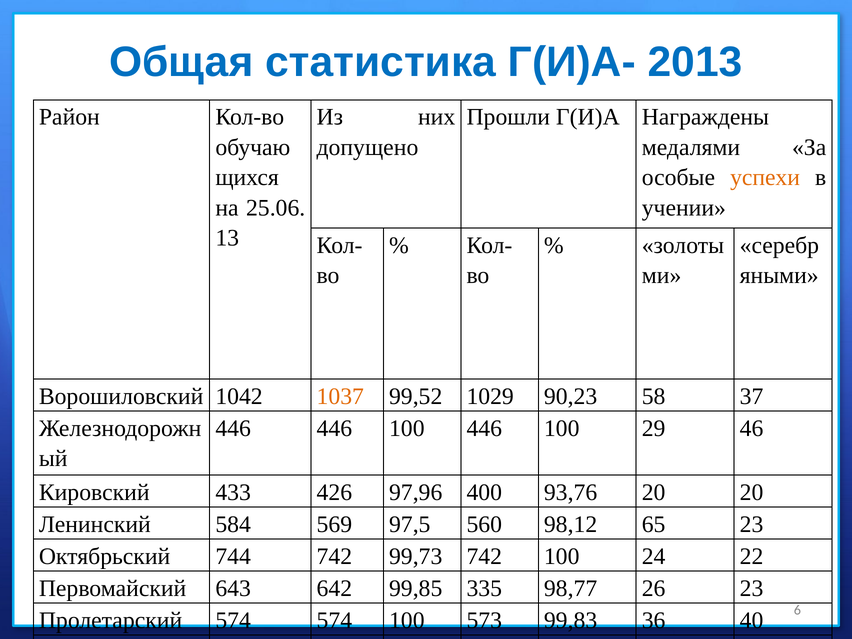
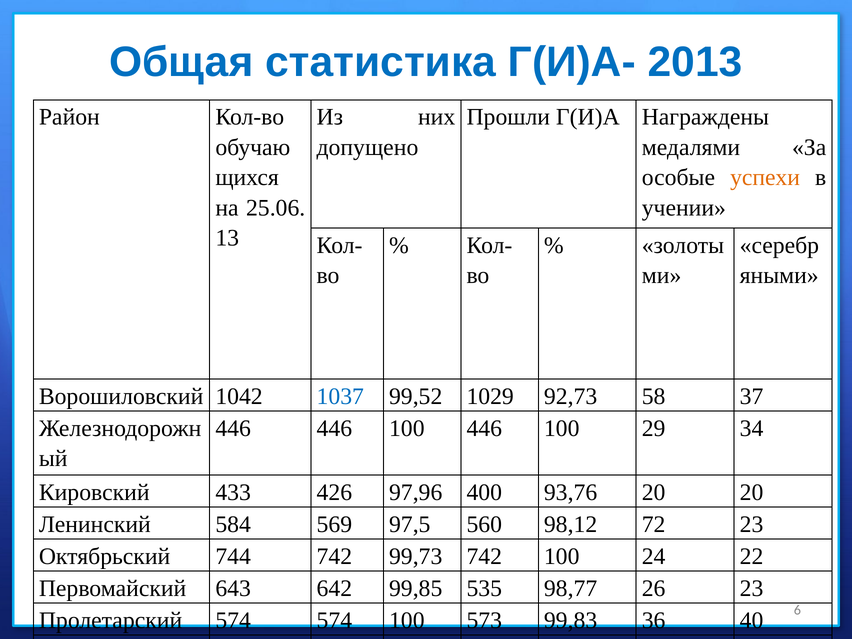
1037 colour: orange -> blue
90,23: 90,23 -> 92,73
46: 46 -> 34
65: 65 -> 72
335: 335 -> 535
